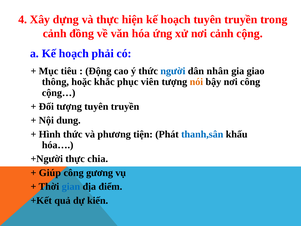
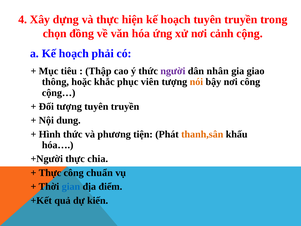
cảnh at (55, 33): cảnh -> chọn
Động: Động -> Thập
người colour: blue -> purple
thanh,sân colour: blue -> orange
Giúp at (50, 173): Giúp -> Thực
gương: gương -> chuẩn
